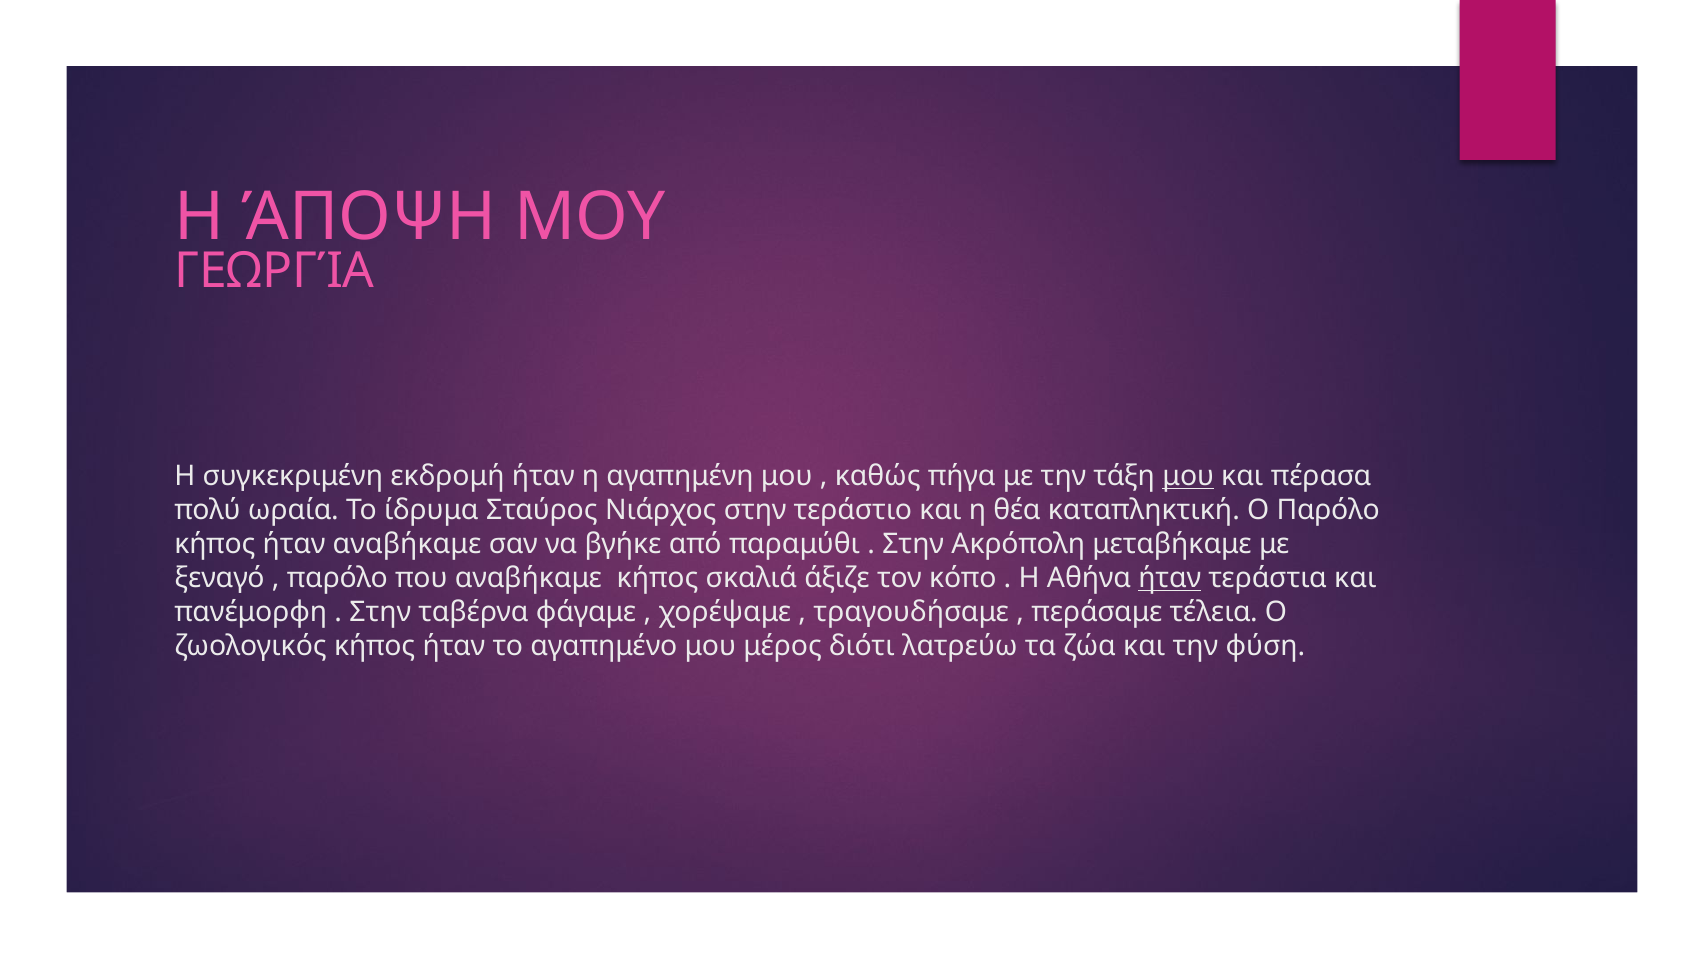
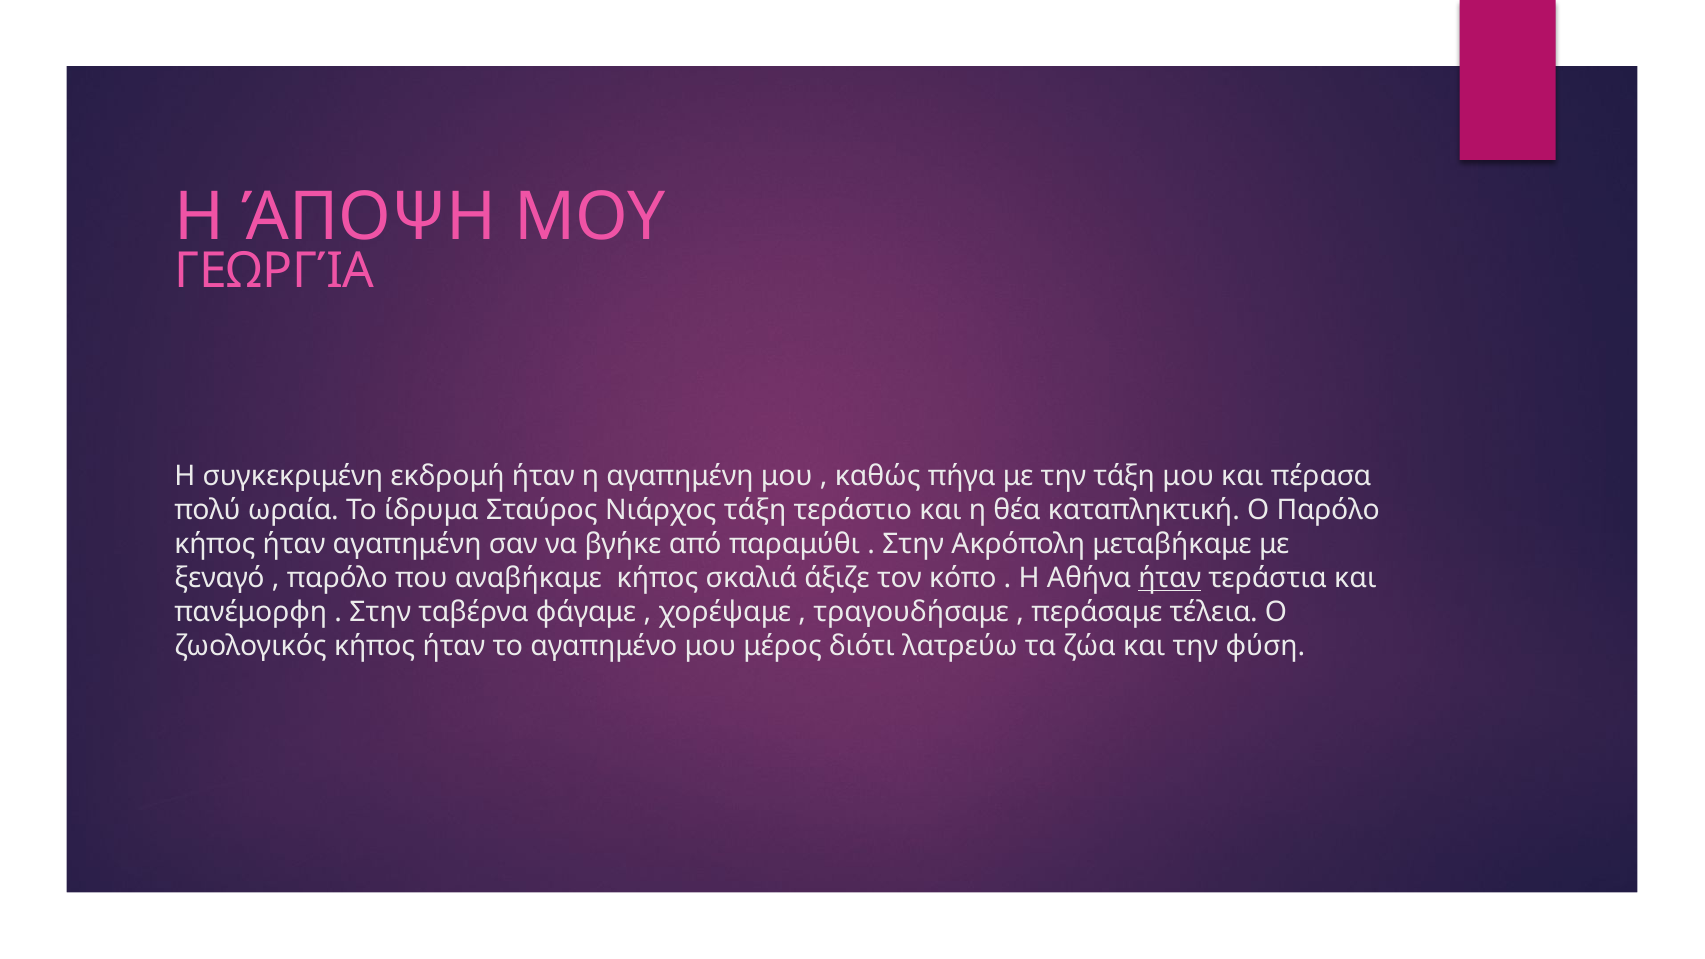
μου at (1188, 476) underline: present -> none
Νιάρχος στην: στην -> τάξη
ήταν αναβήκαμε: αναβήκαμε -> αγαπημένη
